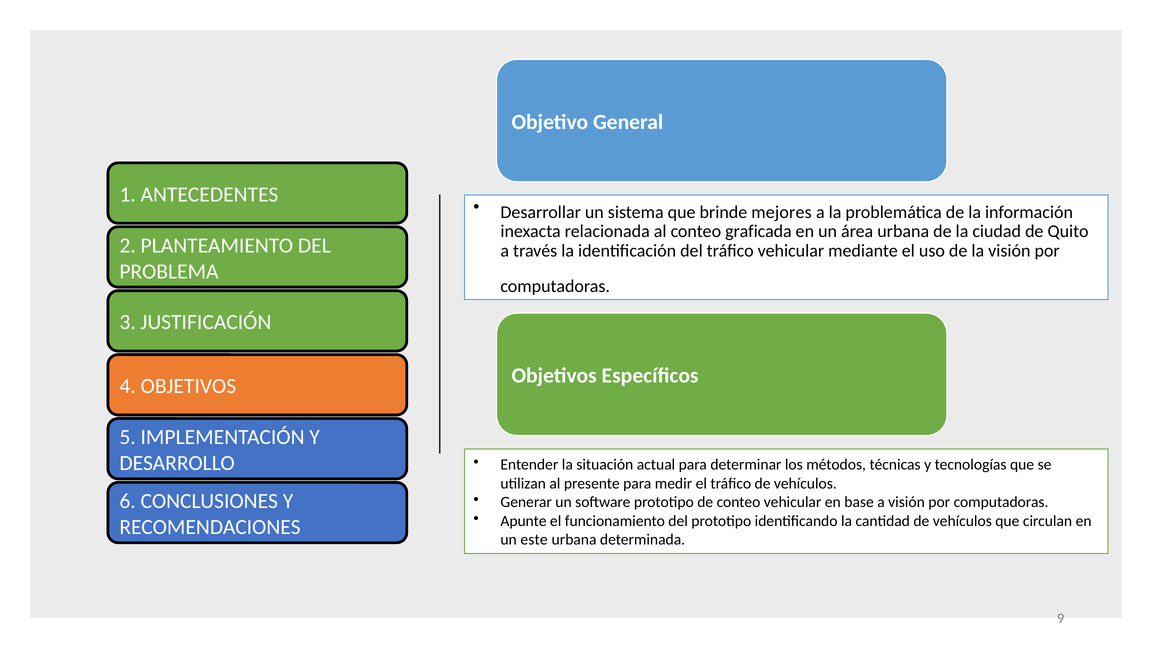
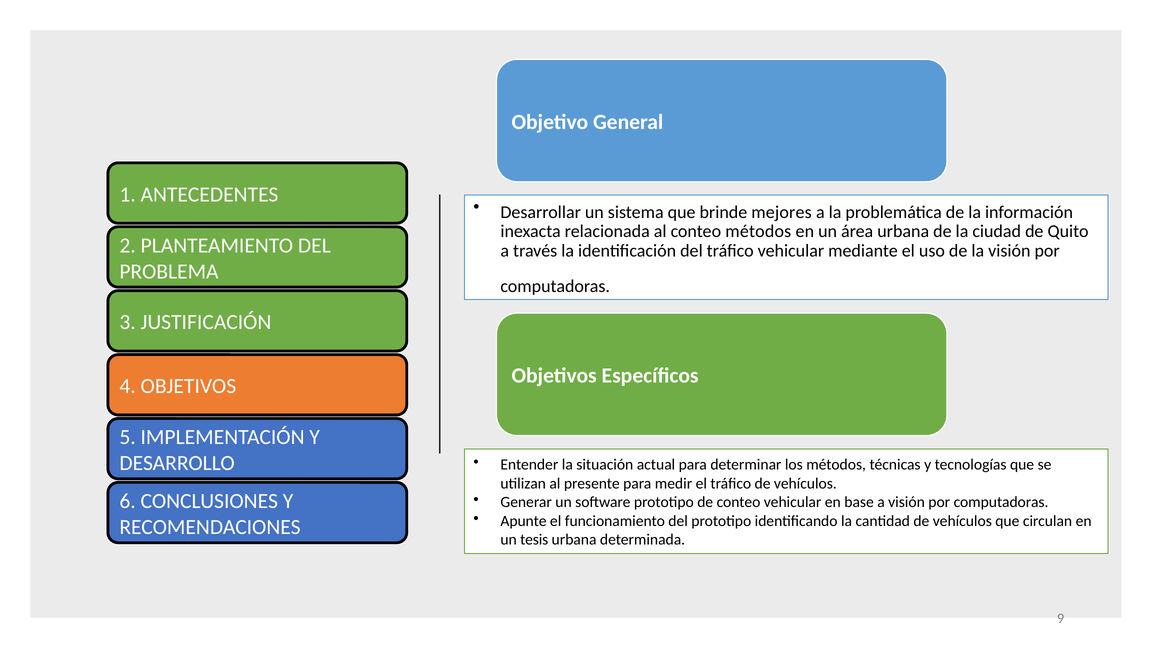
conteo graficada: graficada -> métodos
este: este -> tesis
